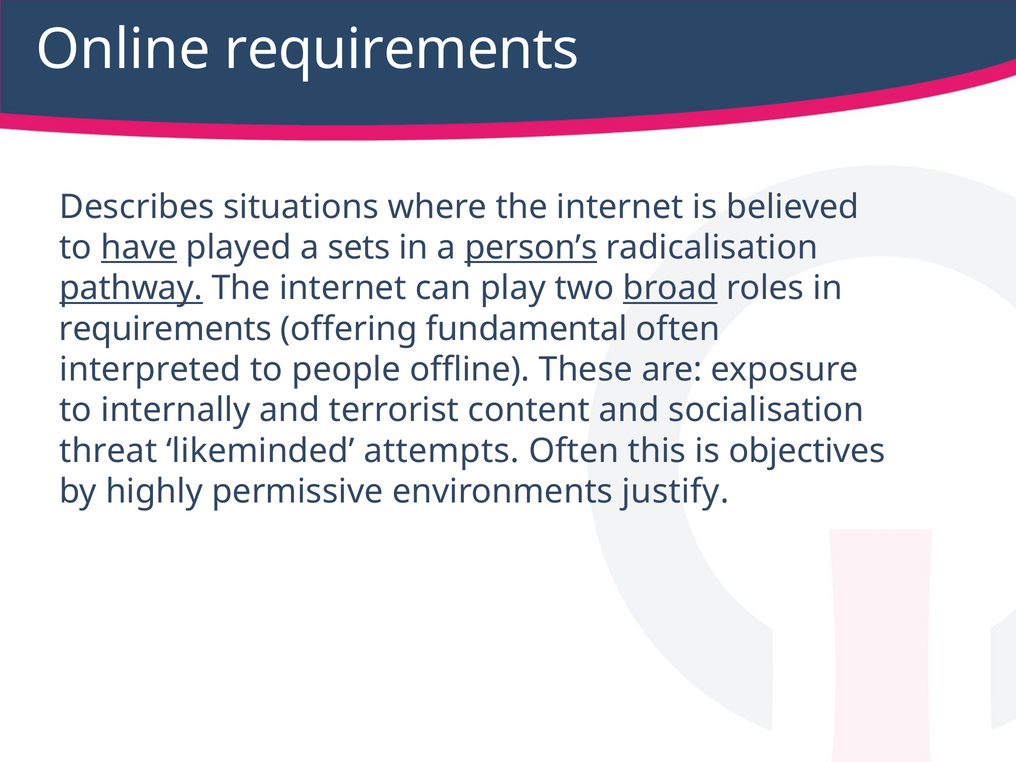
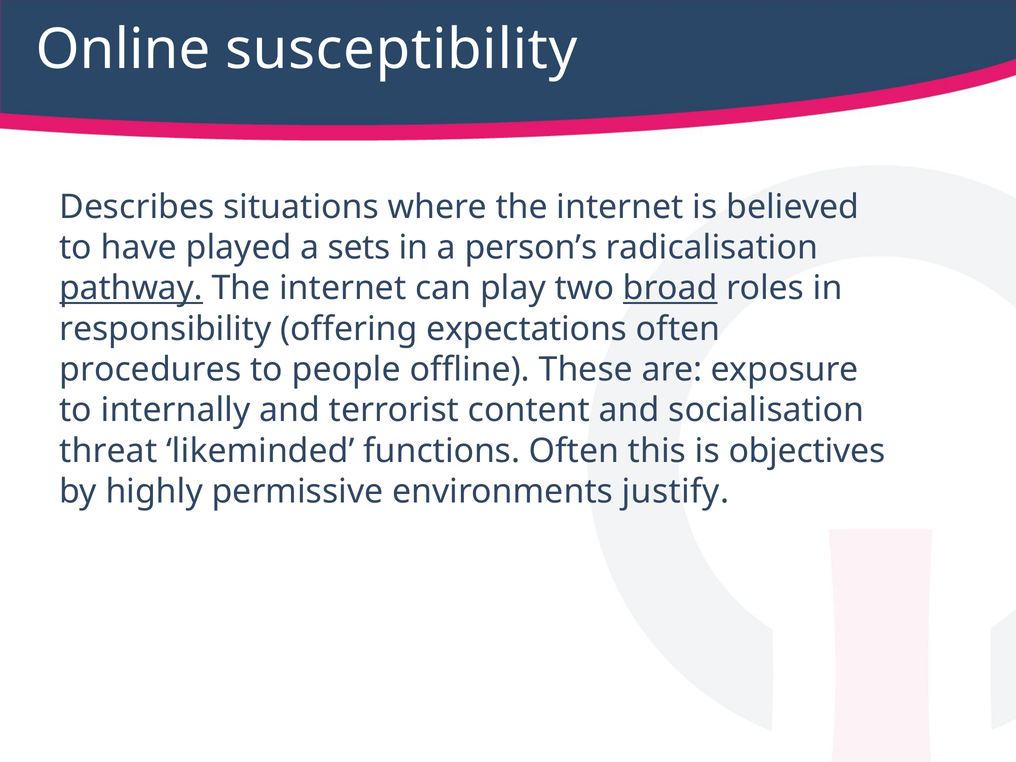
Online requirements: requirements -> susceptibility
have underline: present -> none
person’s underline: present -> none
requirements at (165, 329): requirements -> responsibility
fundamental: fundamental -> expectations
interpreted: interpreted -> procedures
attempts: attempts -> functions
